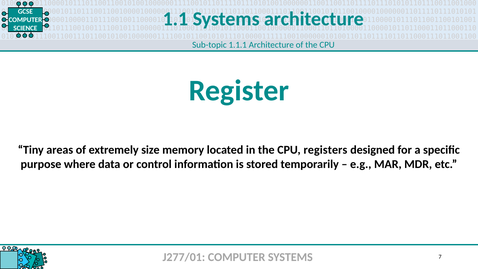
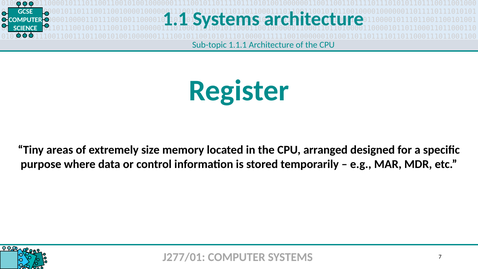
registers: registers -> arranged
